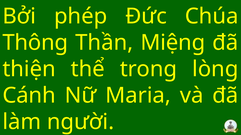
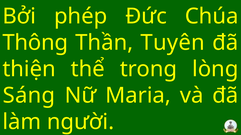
Miệng: Miệng -> Tuyên
Cánh: Cánh -> Sáng
